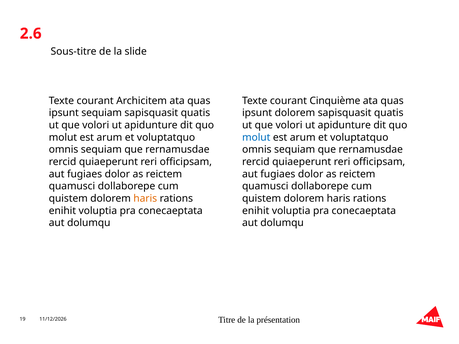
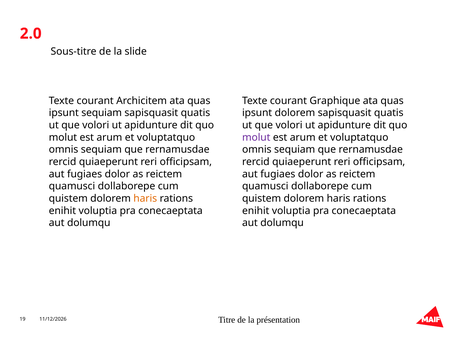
2.6: 2.6 -> 2.0
Cinquième: Cinquième -> Graphique
molut at (256, 137) colour: blue -> purple
